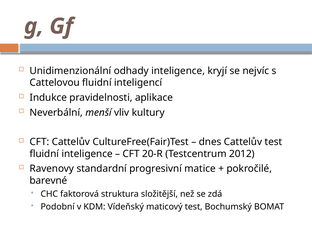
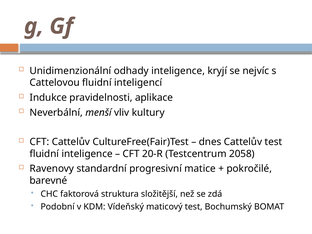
2012: 2012 -> 2058
